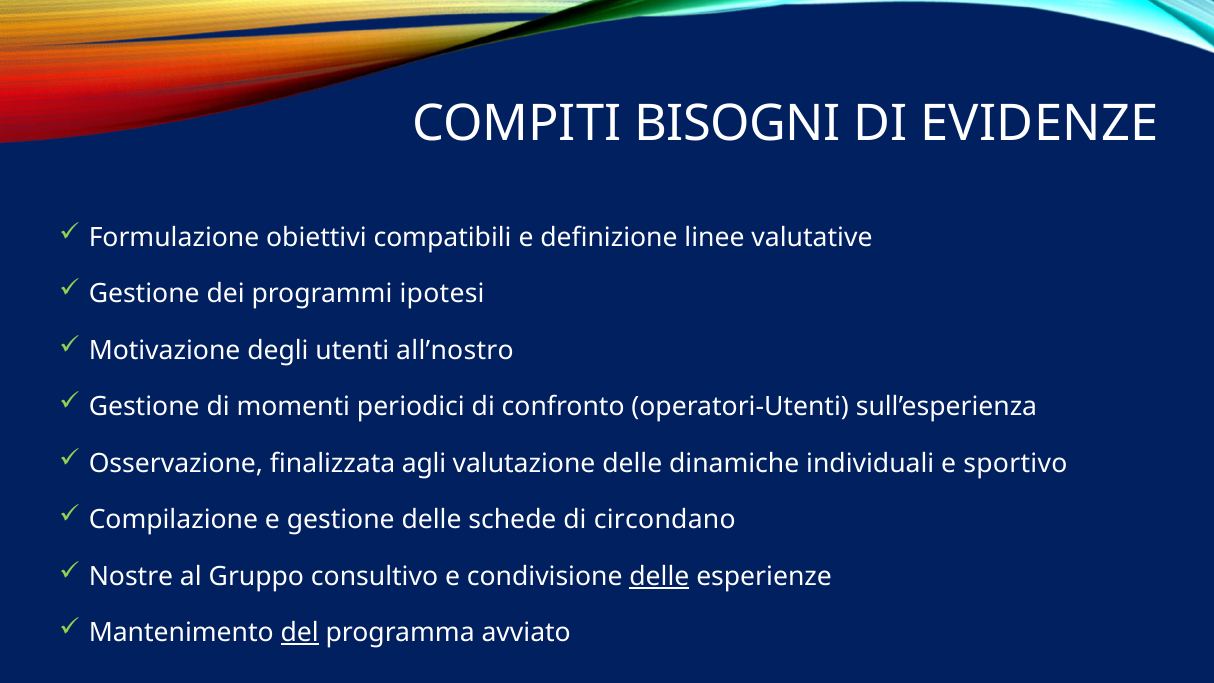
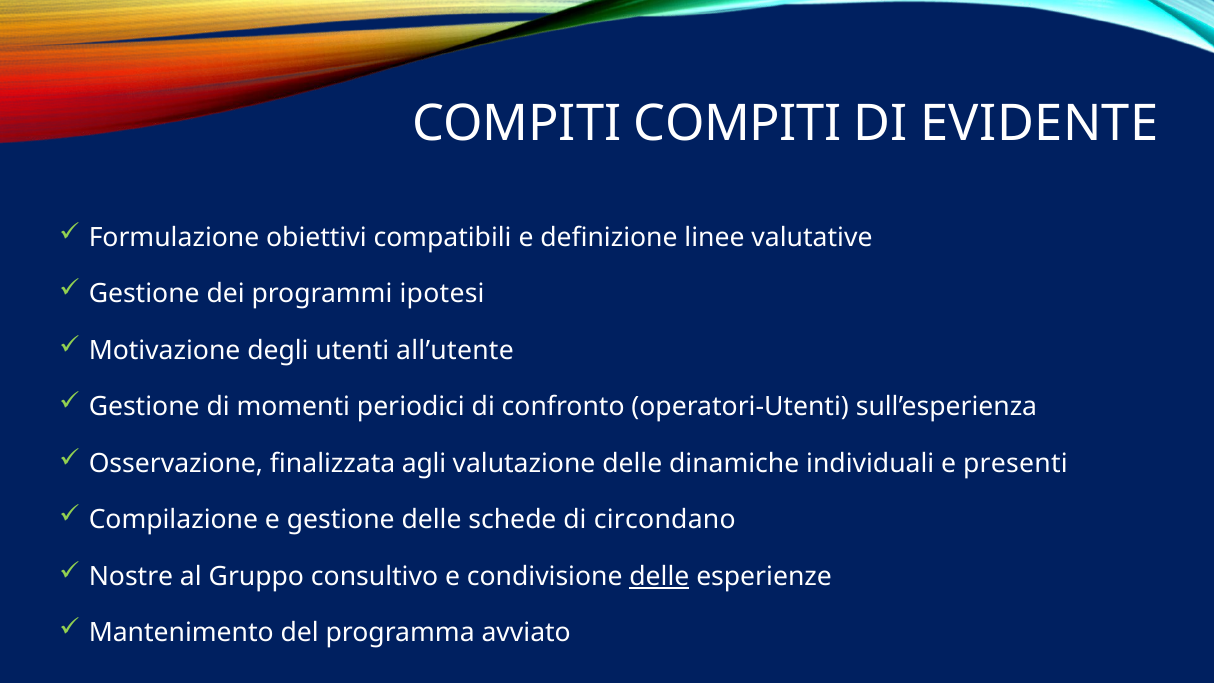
COMPITI BISOGNI: BISOGNI -> COMPITI
EVIDENZE: EVIDENZE -> EVIDENTE
all’nostro: all’nostro -> all’utente
sportivo: sportivo -> presenti
del underline: present -> none
